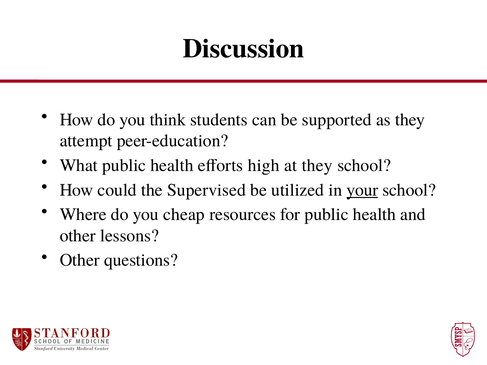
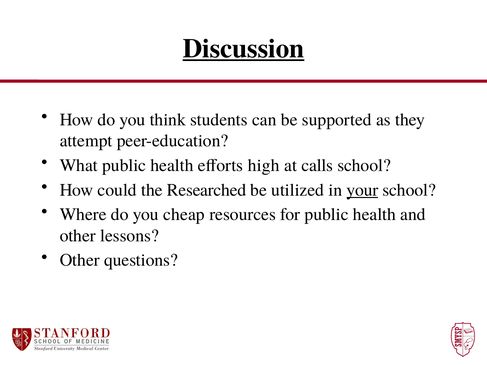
Discussion underline: none -> present
at they: they -> calls
Supervised: Supervised -> Researched
